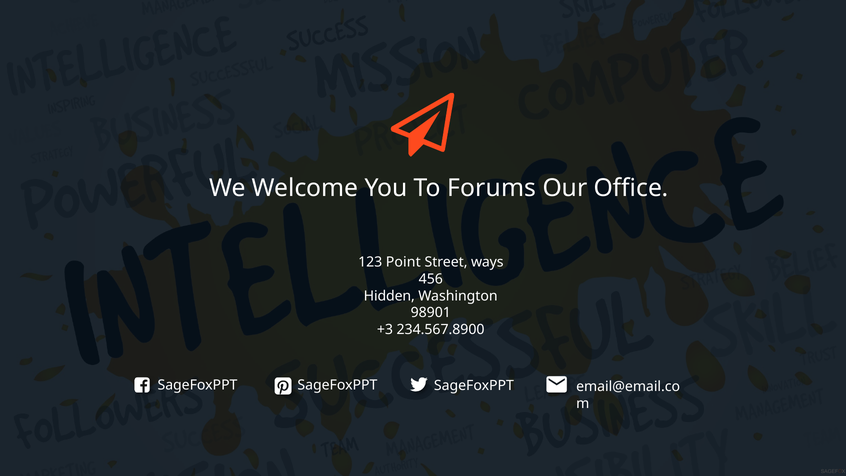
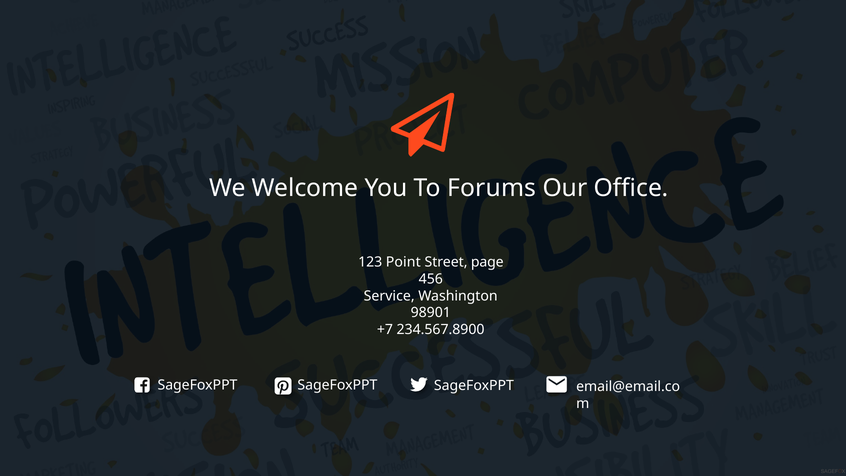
ways: ways -> page
Hidden: Hidden -> Service
+3: +3 -> +7
